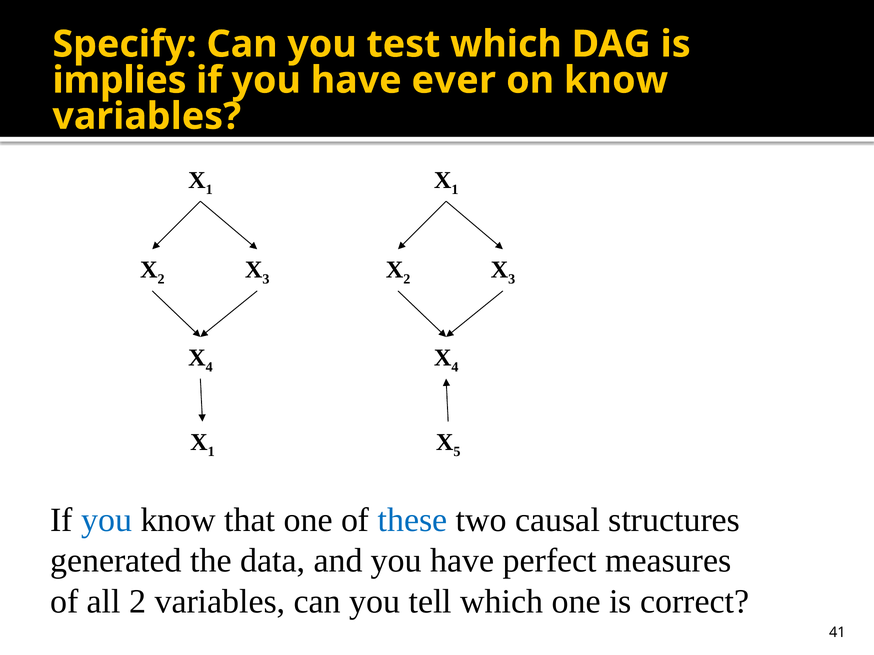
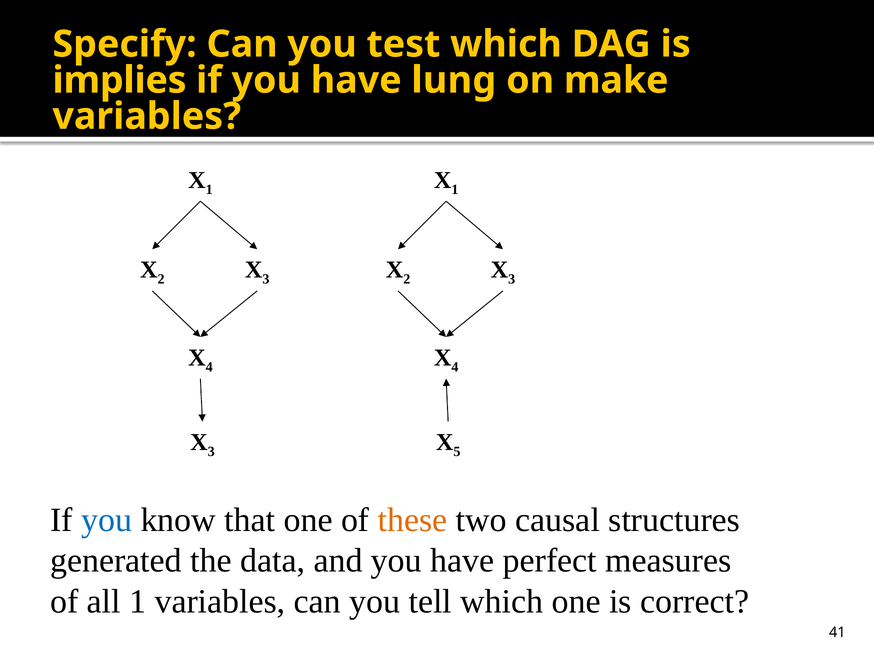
ever: ever -> lung
on know: know -> make
1 at (211, 452): 1 -> 3
these colour: blue -> orange
all 2: 2 -> 1
